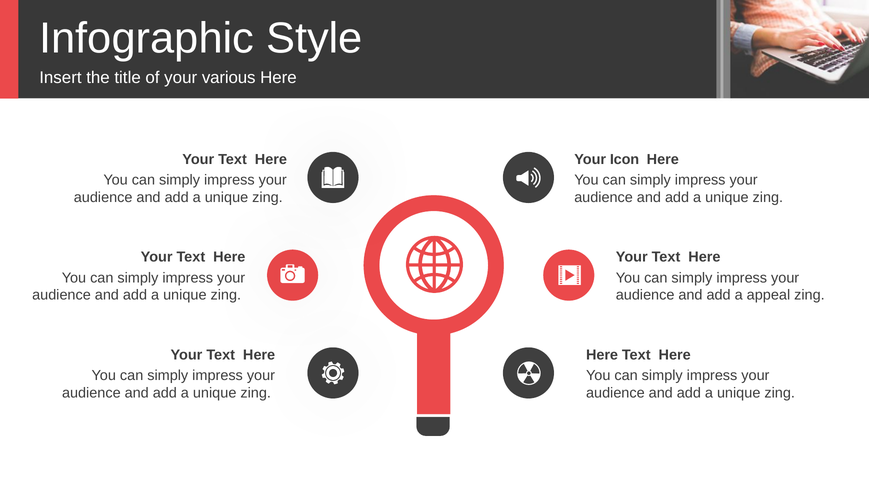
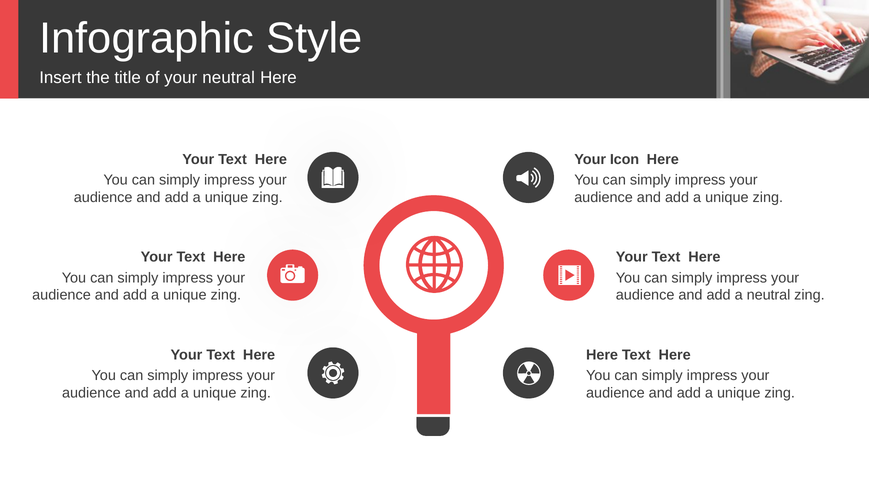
your various: various -> neutral
a appeal: appeal -> neutral
